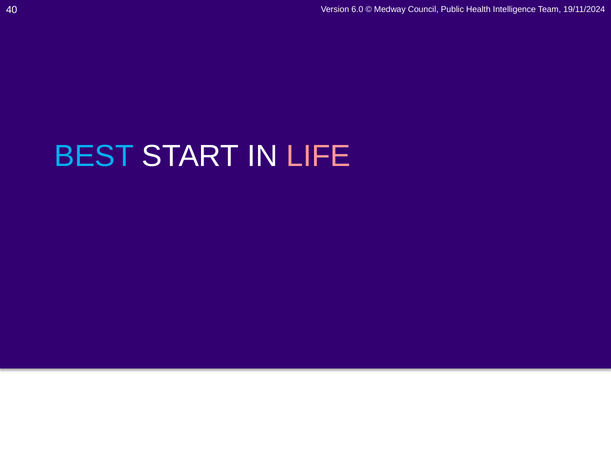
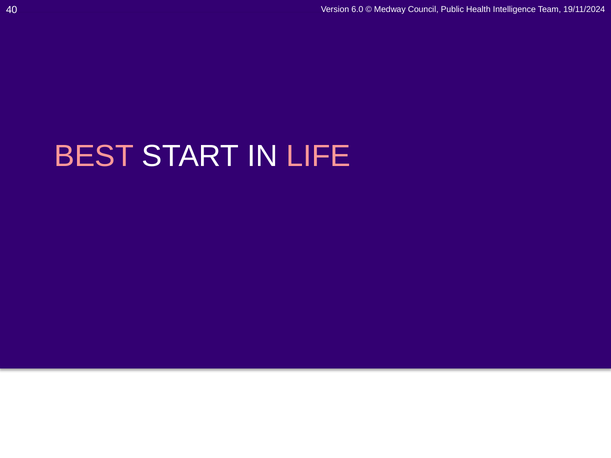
BEST colour: light blue -> pink
